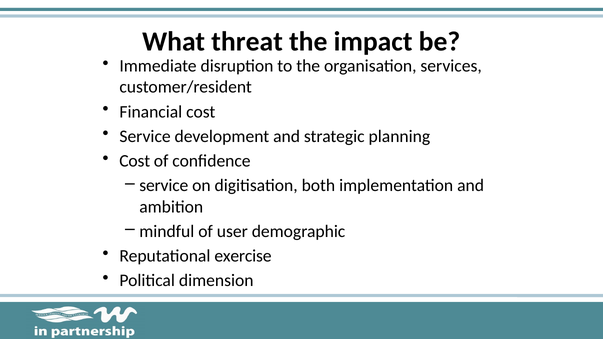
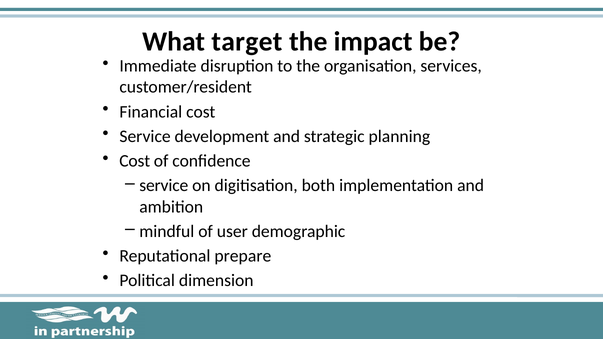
threat: threat -> target
exercise: exercise -> prepare
